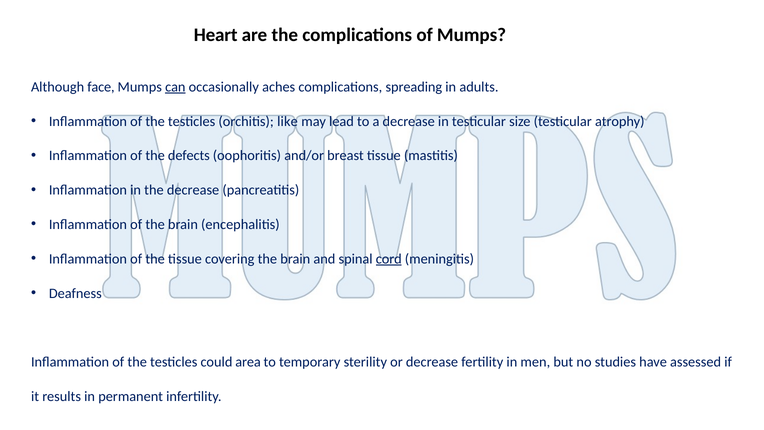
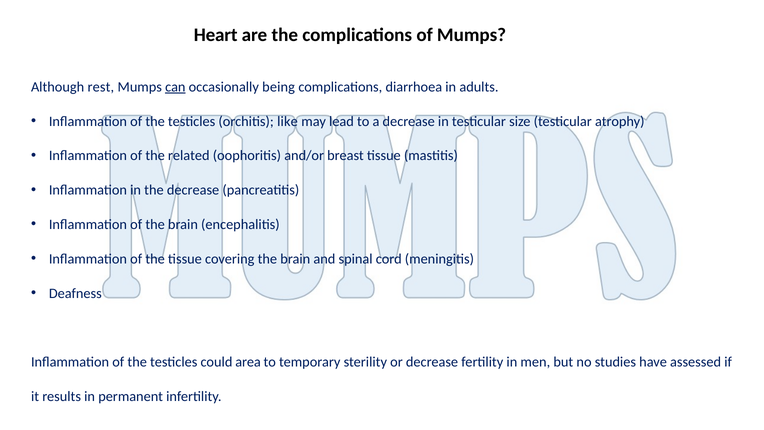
face: face -> rest
aches: aches -> being
spreading: spreading -> diarrhoea
defects: defects -> related
cord underline: present -> none
